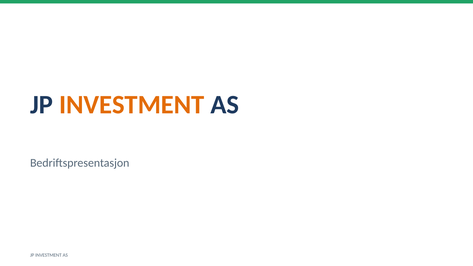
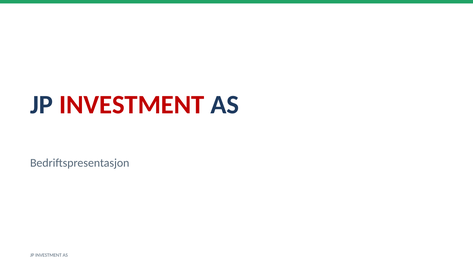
INVESTMENT at (132, 105) colour: orange -> red
